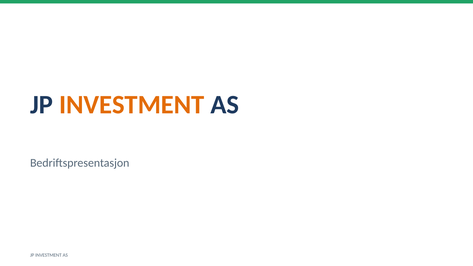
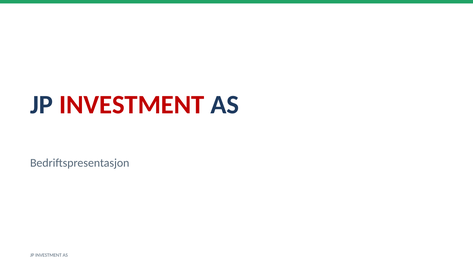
INVESTMENT at (132, 105) colour: orange -> red
